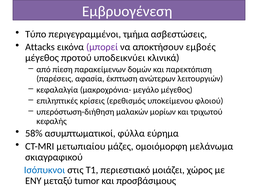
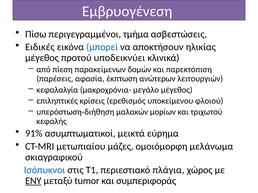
Τύπο: Τύπο -> Πίσω
Attacks: Attacks -> Ειδικές
μπορεί colour: purple -> blue
εμβοές: εμβοές -> ηλικίας
58%: 58% -> 91%
φύλλα: φύλλα -> μεικτά
μοιάζει: μοιάζει -> πλάγια
ΕΝΥ underline: none -> present
προσβάσιμους: προσβάσιμους -> συμπεριφοράς
